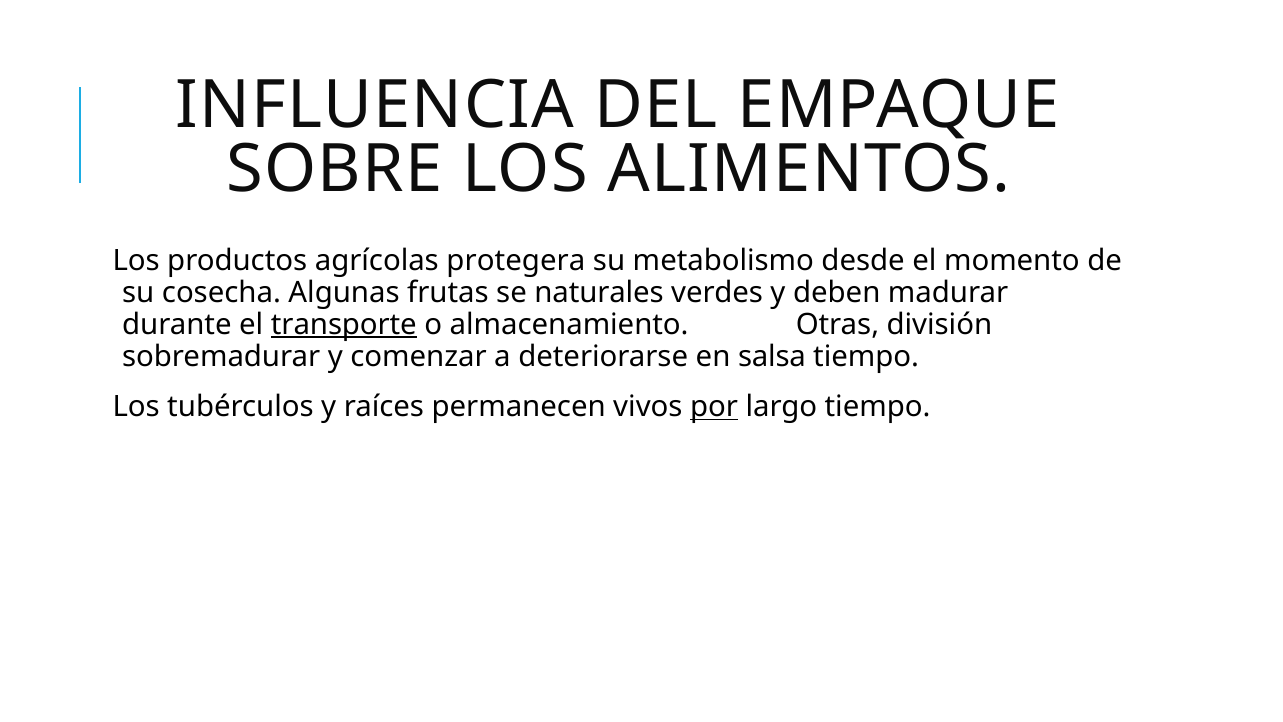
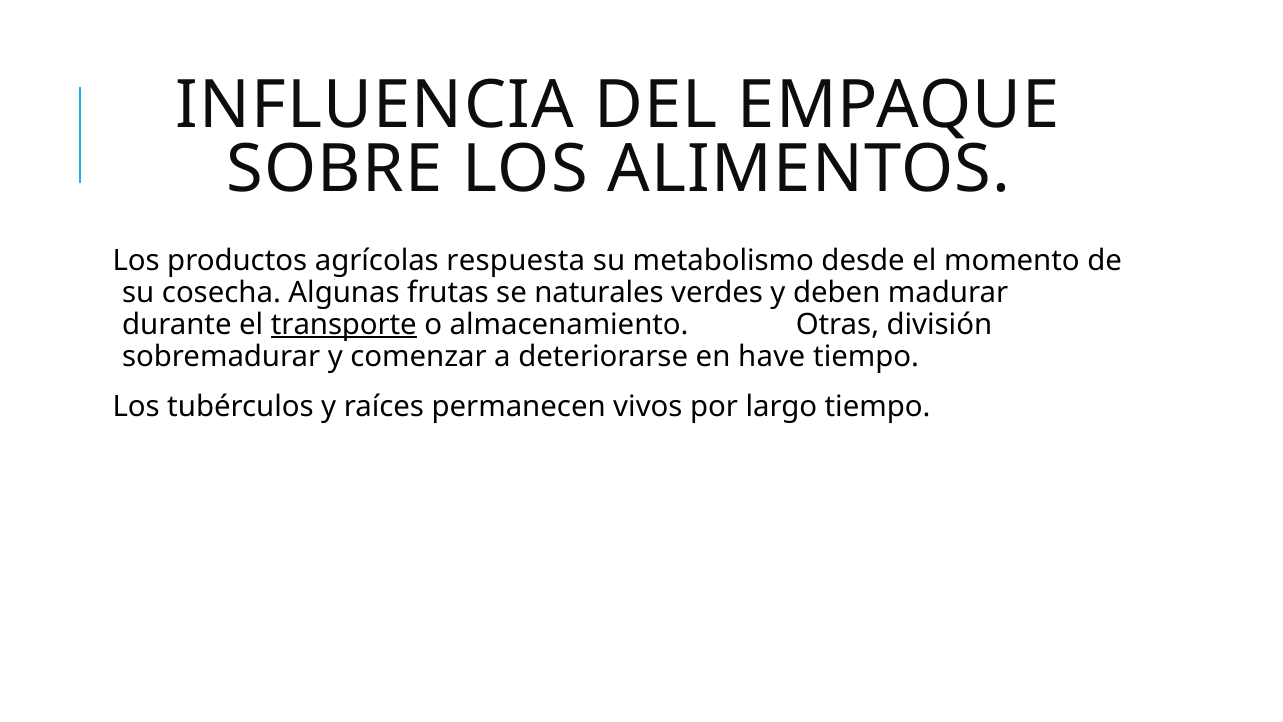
protegera: protegera -> respuesta
salsa: salsa -> have
por underline: present -> none
